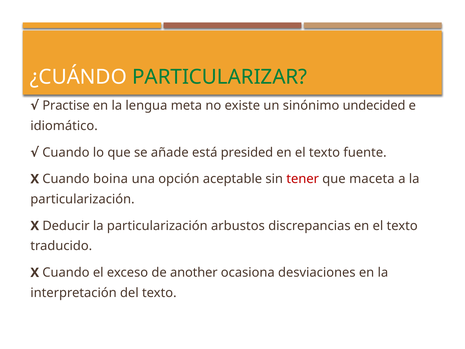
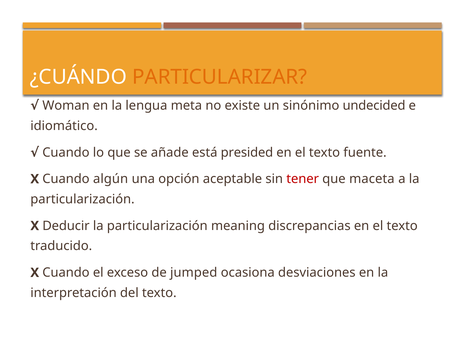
PARTICULARIZAR colour: green -> orange
Practise: Practise -> Woman
boina: boina -> algún
arbustos: arbustos -> meaning
another: another -> jumped
